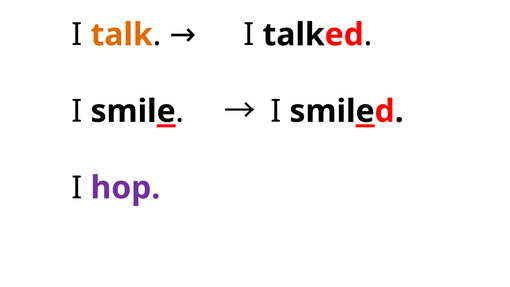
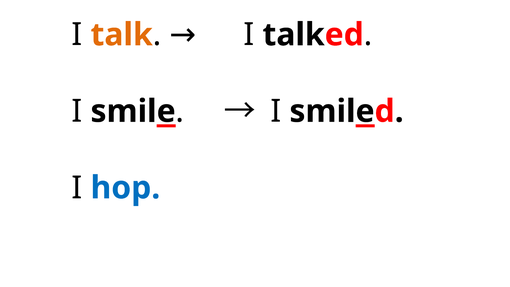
hop colour: purple -> blue
